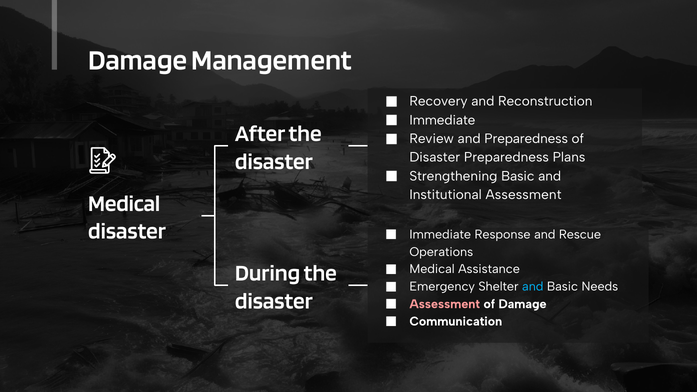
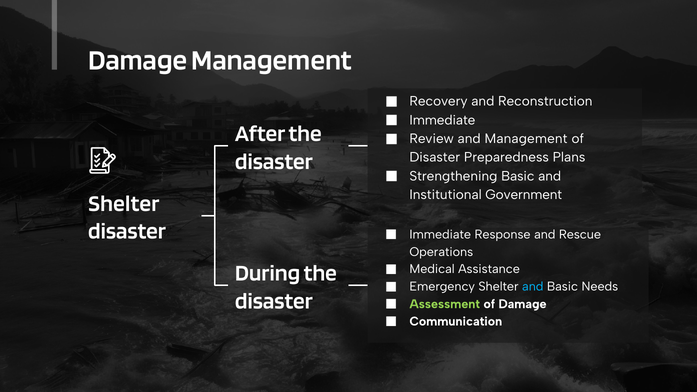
and Preparedness: Preparedness -> Management
Institutional Assessment: Assessment -> Government
Medical at (124, 203): Medical -> Shelter
Assessment at (445, 304) colour: pink -> light green
